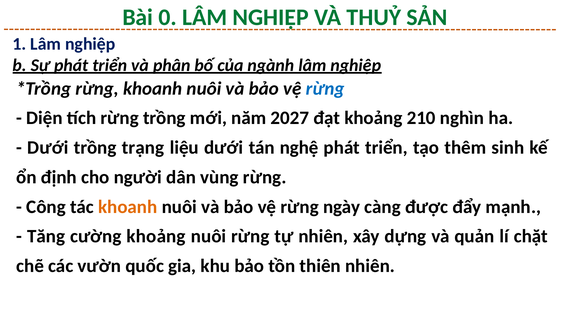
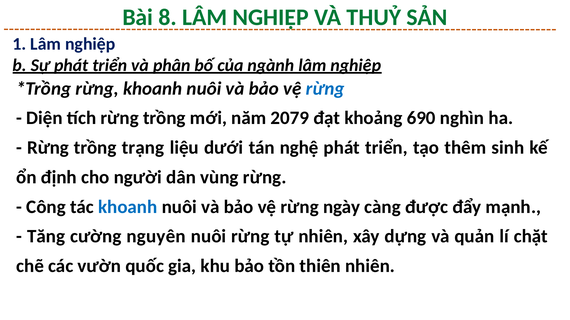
0: 0 -> 8
2027: 2027 -> 2079
210: 210 -> 690
Dưới at (48, 148): Dưới -> Rừng
khoanh at (128, 207) colour: orange -> blue
cường khoảng: khoảng -> nguyên
